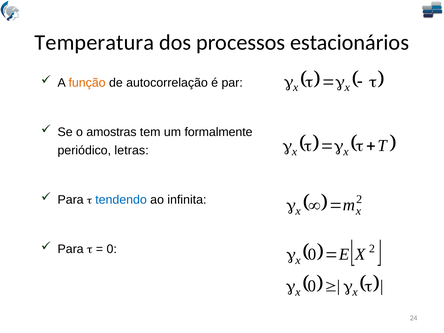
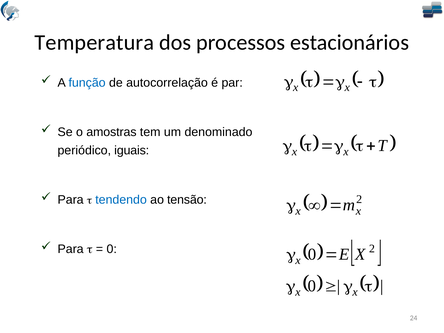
função colour: orange -> blue
formalmente: formalmente -> denominado
letras: letras -> iguais
infinita: infinita -> tensão
